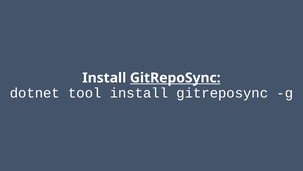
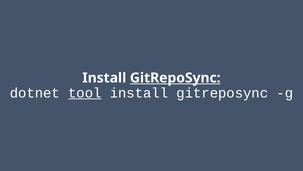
tool underline: none -> present
